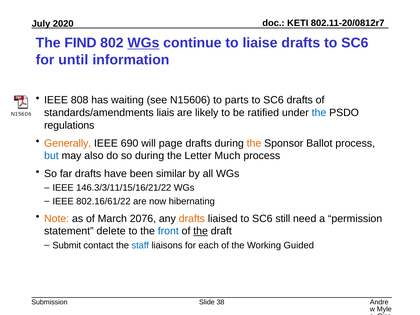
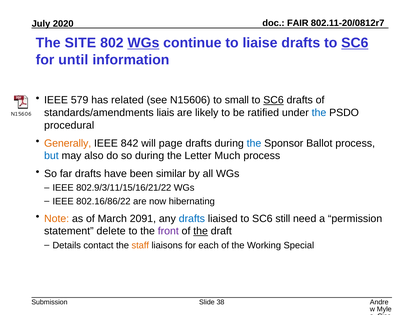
KETI: KETI -> FAIR
FIND: FIND -> SITE
SC6 at (355, 43) underline: none -> present
808: 808 -> 579
waiting: waiting -> related
parts: parts -> small
SC6 at (274, 100) underline: none -> present
regulations: regulations -> procedural
690: 690 -> 842
the at (254, 143) colour: orange -> blue
146.3/3/11/15/16/21/22: 146.3/3/11/15/16/21/22 -> 802.9/3/11/15/16/21/22
802.16/61/22: 802.16/61/22 -> 802.16/86/22
2076: 2076 -> 2091
drafts at (192, 219) colour: orange -> blue
front colour: blue -> purple
Submit: Submit -> Details
staff colour: blue -> orange
Guided: Guided -> Special
